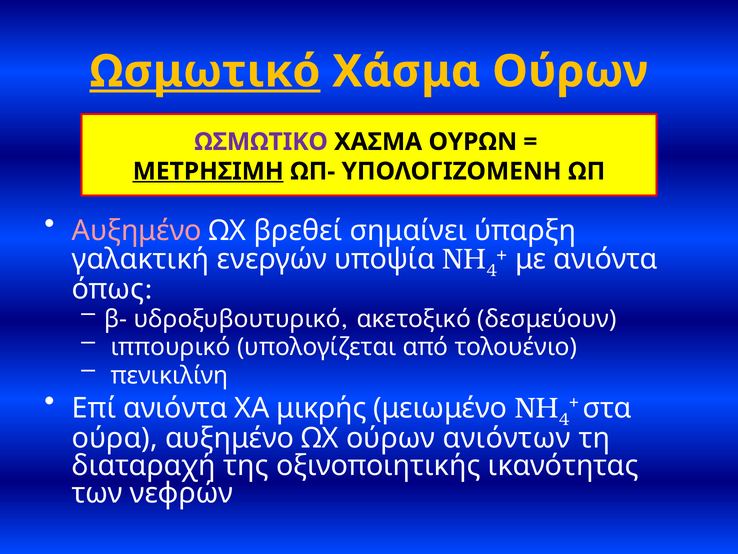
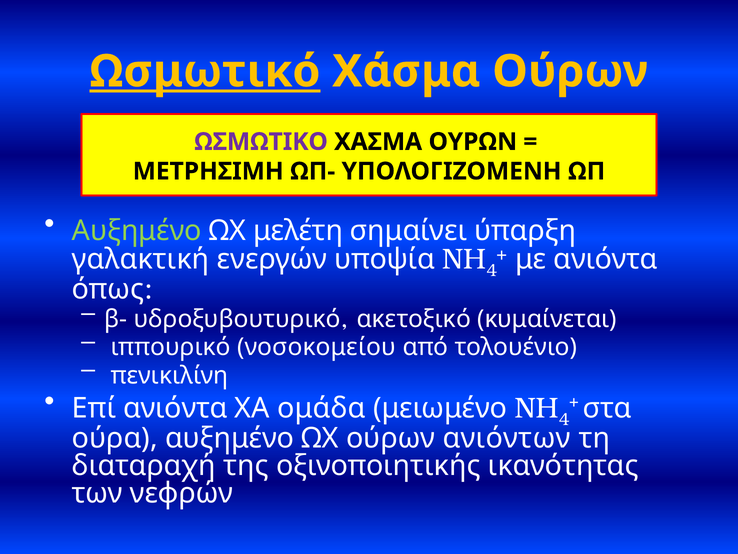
ΜΕΤΡΗΣΙΜΗ underline: present -> none
Αυξημένο at (137, 230) colour: pink -> light green
βρεθεί: βρεθεί -> μελέτη
δεσμεύουν: δεσμεύουν -> κυμαίνεται
υπολογίζεται: υπολογίζεται -> νοσοκομείου
μικρής: μικρής -> ομάδα
